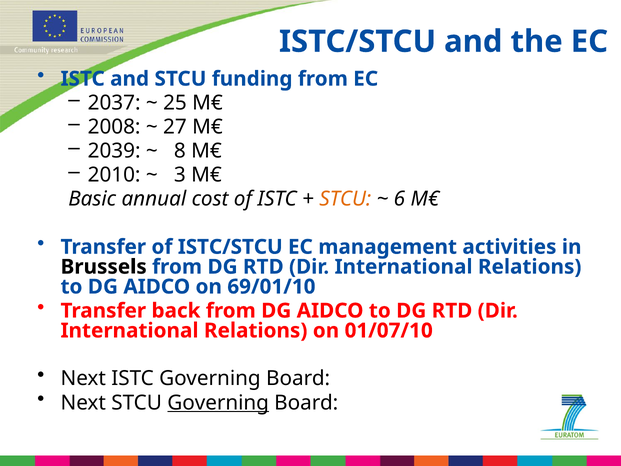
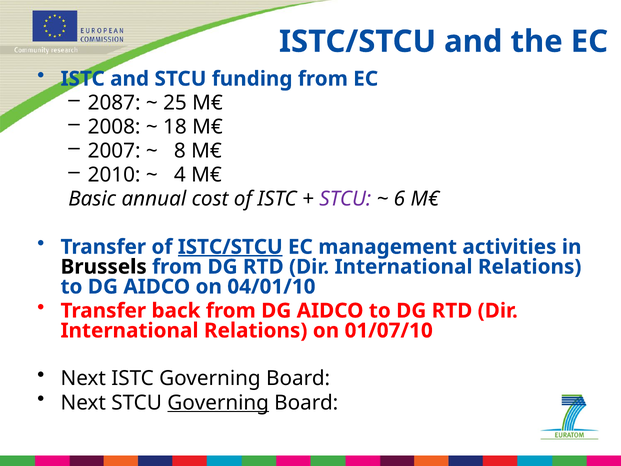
2037: 2037 -> 2087
27: 27 -> 18
2039: 2039 -> 2007
3: 3 -> 4
STCU at (345, 199) colour: orange -> purple
ISTC/STCU at (230, 247) underline: none -> present
69/01/10: 69/01/10 -> 04/01/10
